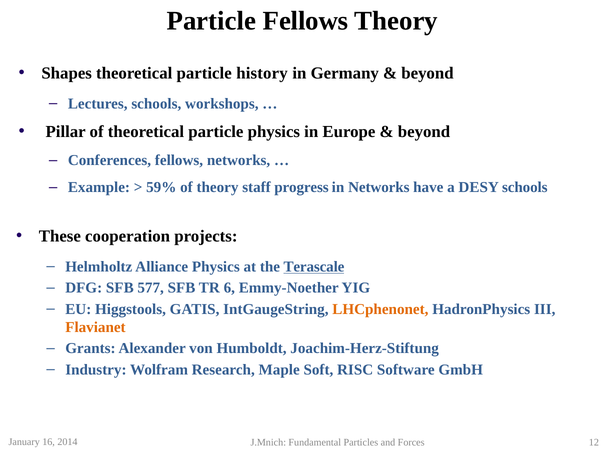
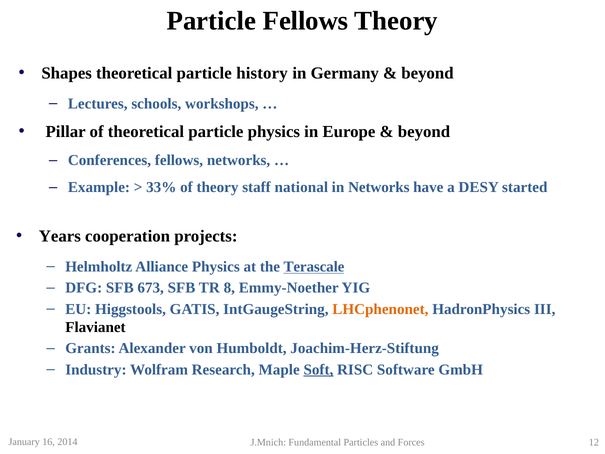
59%: 59% -> 33%
progress: progress -> national
DESY schools: schools -> started
These: These -> Years
577: 577 -> 673
6: 6 -> 8
Flavianet colour: orange -> black
Soft underline: none -> present
